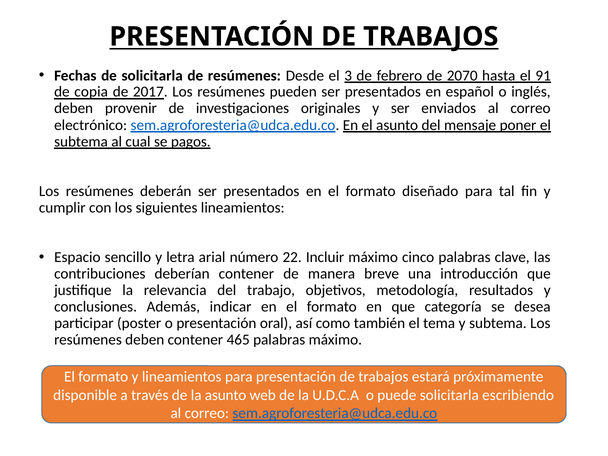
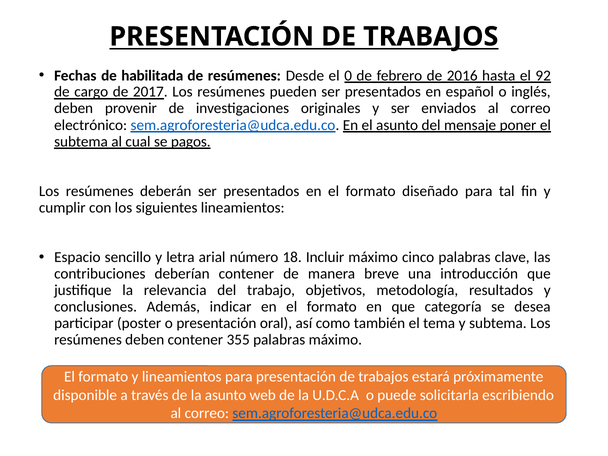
de solicitarla: solicitarla -> habilitada
3: 3 -> 0
2070: 2070 -> 2016
91: 91 -> 92
copia: copia -> cargo
22: 22 -> 18
465: 465 -> 355
